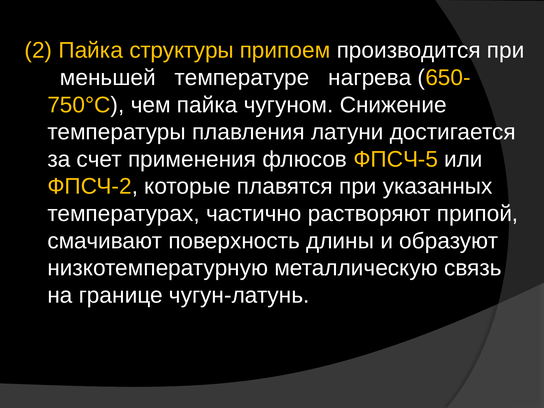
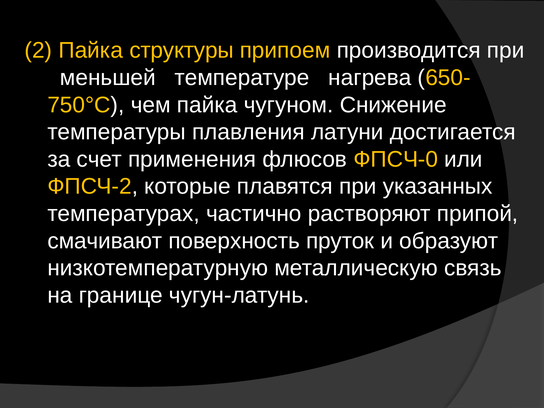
ФПСЧ-5: ФПСЧ-5 -> ФПСЧ-0
длины: длины -> пруток
